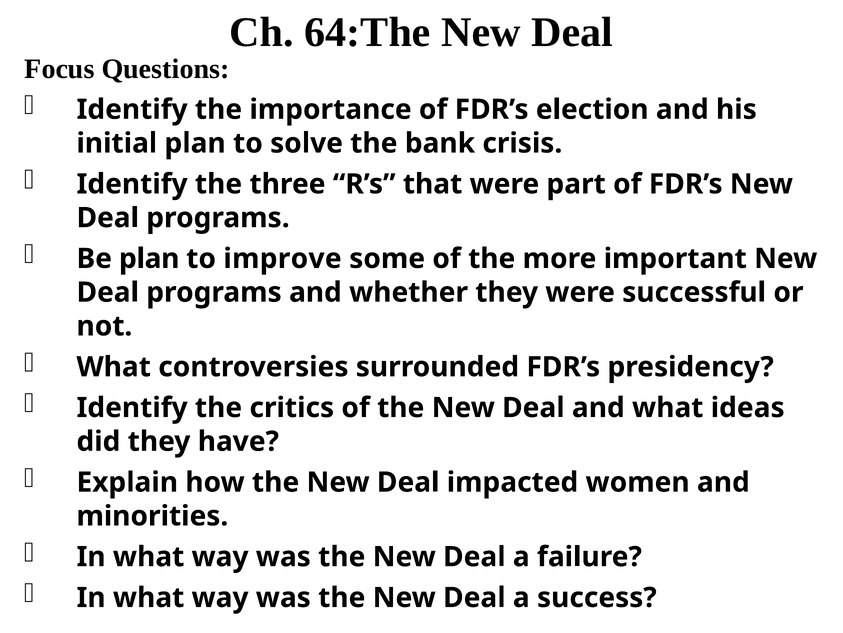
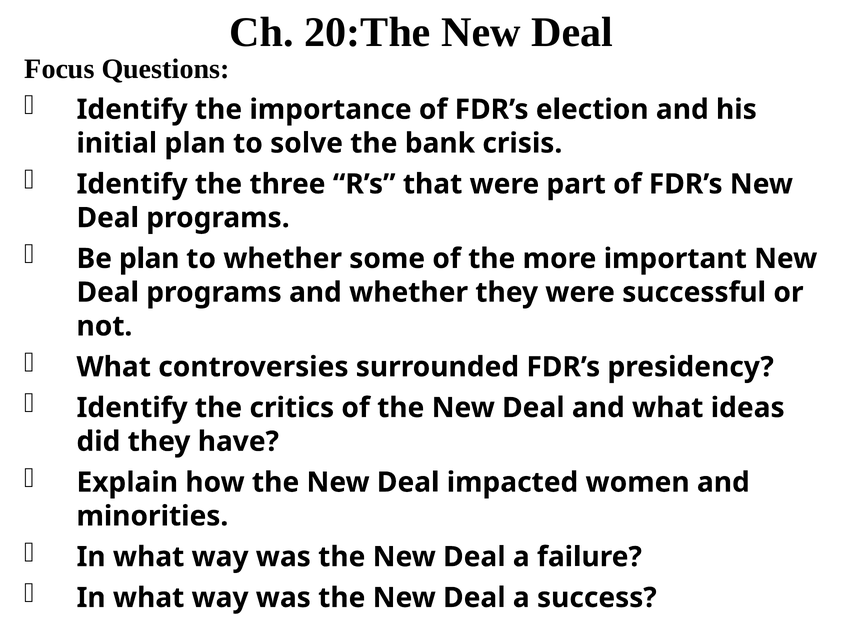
64:The: 64:The -> 20:The
to improve: improve -> whether
